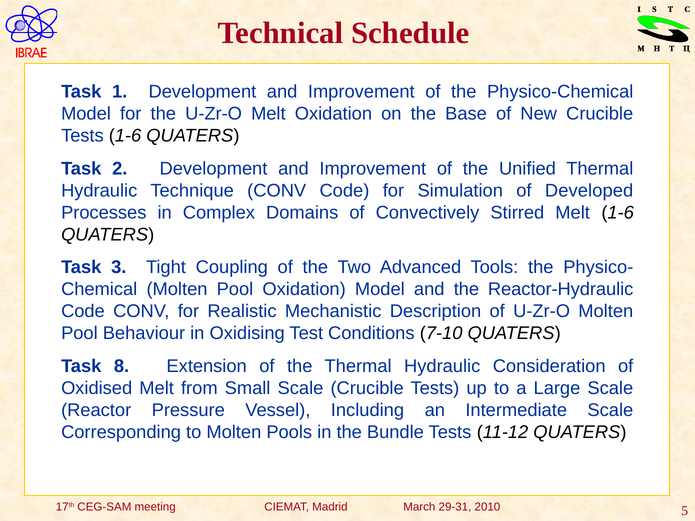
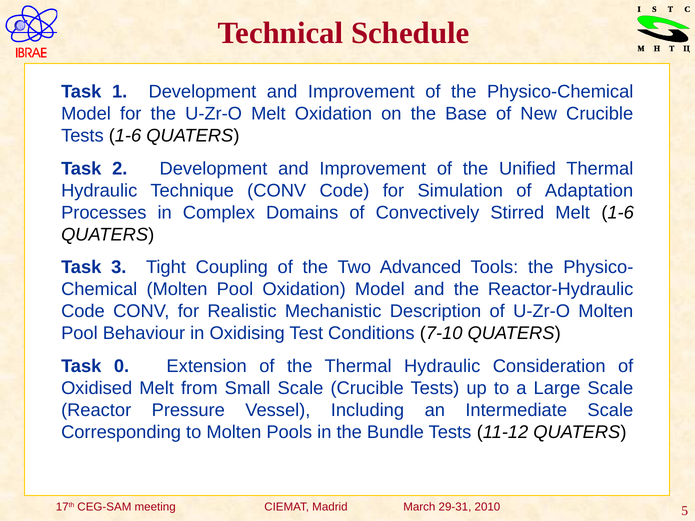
Developed: Developed -> Adaptation
8: 8 -> 0
